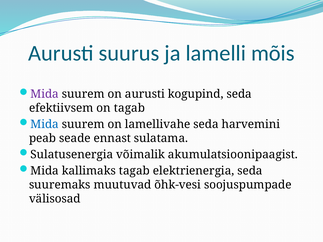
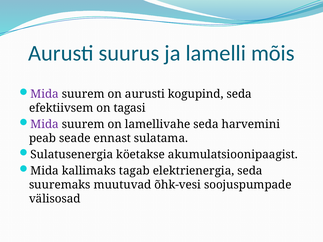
on tagab: tagab -> tagasi
Mida at (45, 124) colour: blue -> purple
võimalik: võimalik -> köetakse
